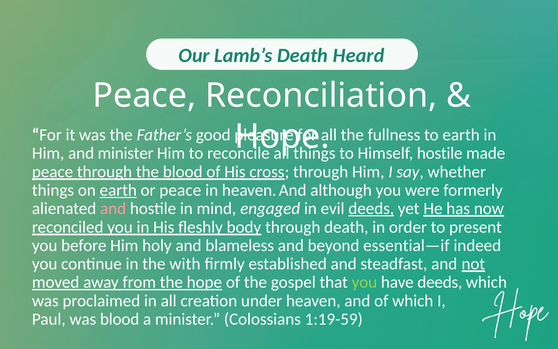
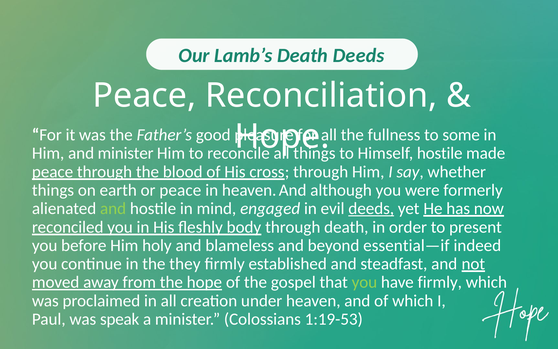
Death Heard: Heard -> Deeds
to earth: earth -> some
earth at (118, 190) underline: present -> none
and at (113, 208) colour: pink -> light green
with: with -> they
have deeds: deeds -> firmly
was blood: blood -> speak
1:19-59: 1:19-59 -> 1:19-53
